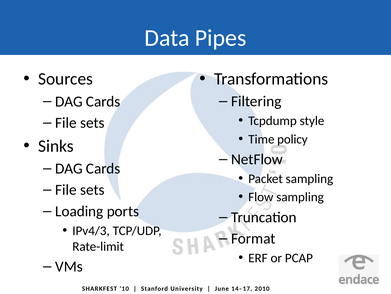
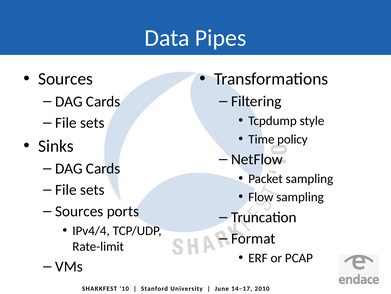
Loading at (79, 211): Loading -> Sources
IPv4/3: IPv4/3 -> IPv4/4
